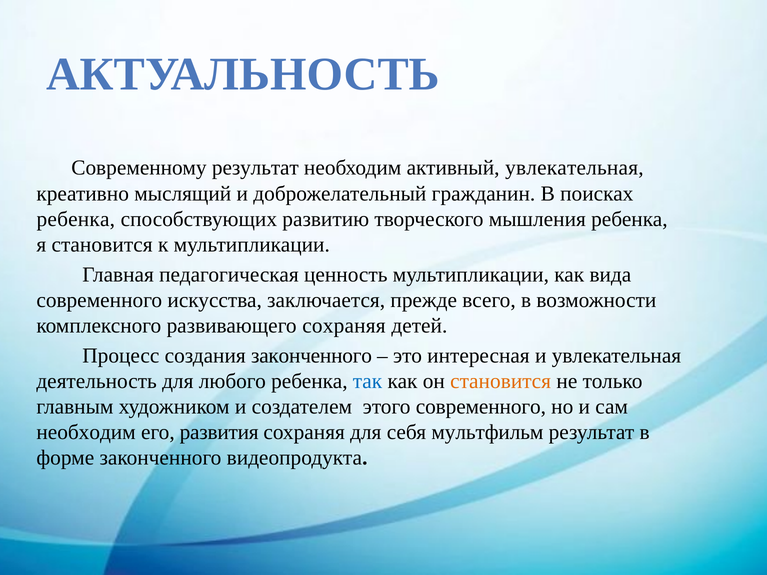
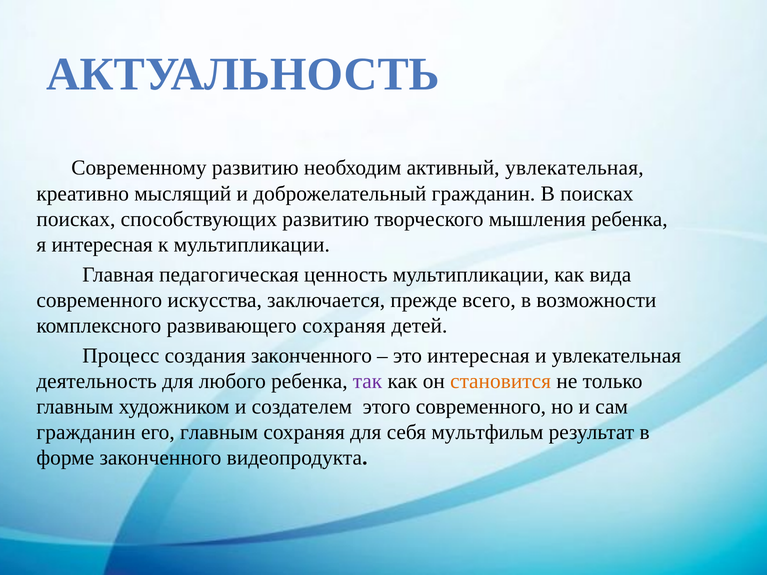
Современному результат: результат -> развитию
ребенка at (76, 219): ребенка -> поисках
я становится: становится -> интересная
так colour: blue -> purple
необходим at (86, 433): необходим -> гражданин
его развития: развития -> главным
